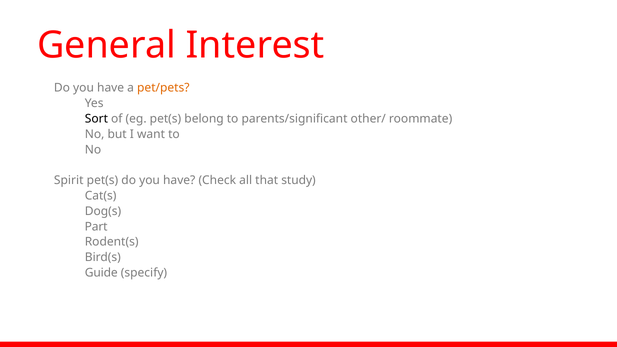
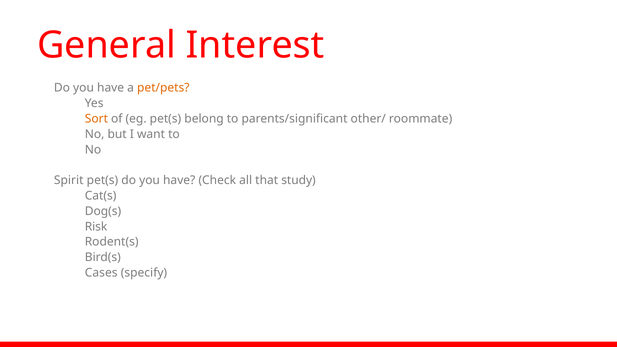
Sort colour: black -> orange
Part: Part -> Risk
Guide: Guide -> Cases
